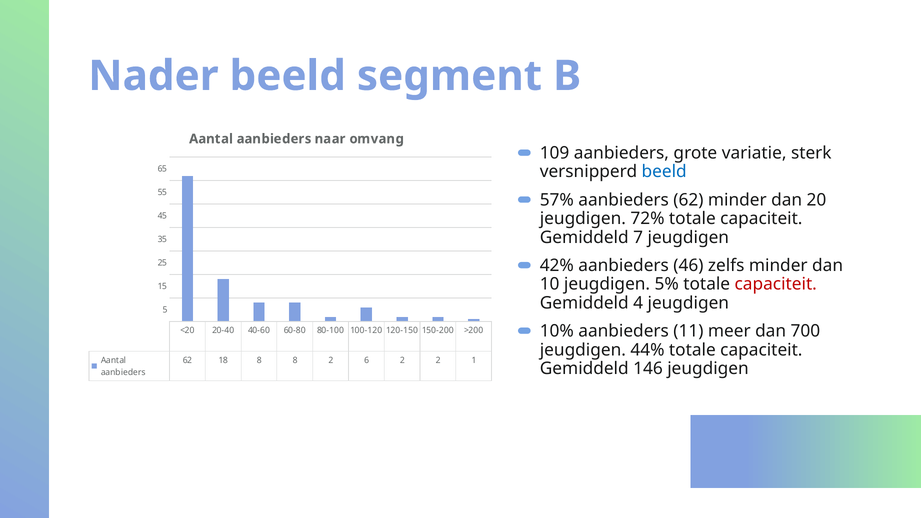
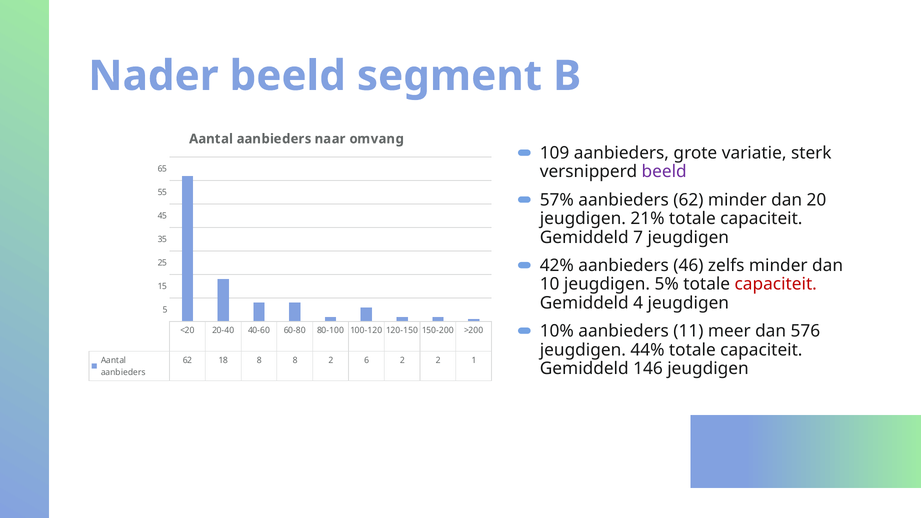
beeld at (664, 172) colour: blue -> purple
72%: 72% -> 21%
700: 700 -> 576
